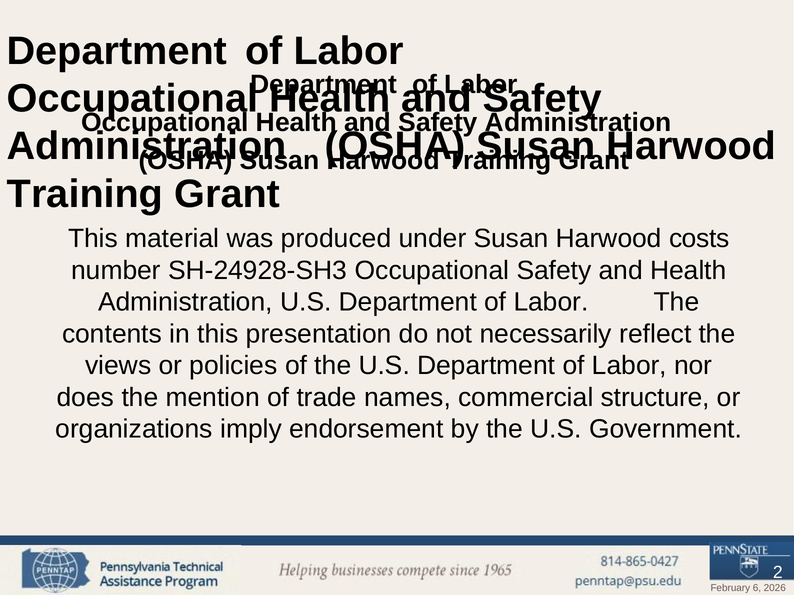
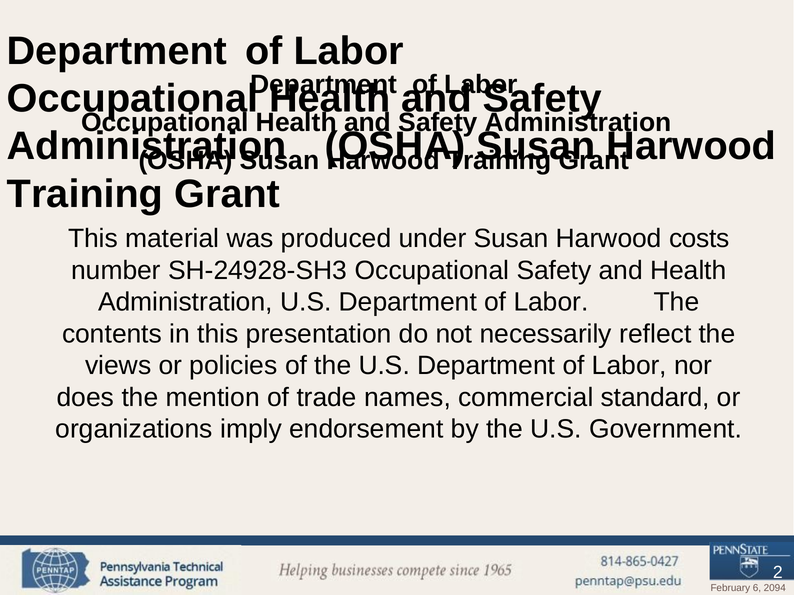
structure: structure -> standard
2026: 2026 -> 2094
